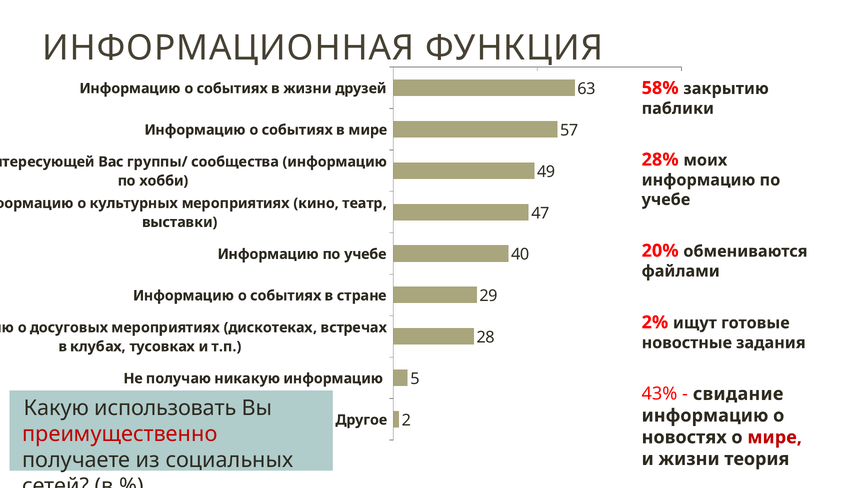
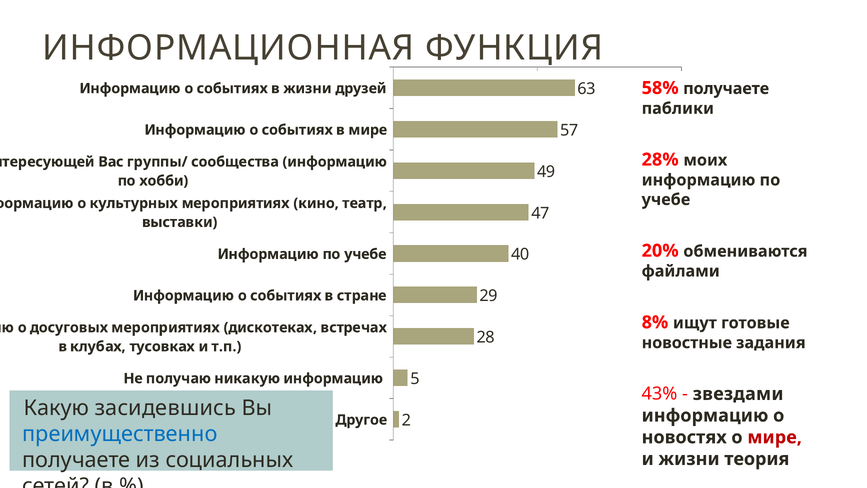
58% закрытию: закрытию -> получаете
2%: 2% -> 8%
свидание: свидание -> звездами
использовать: использовать -> засидевшись
преимущественно colour: red -> blue
